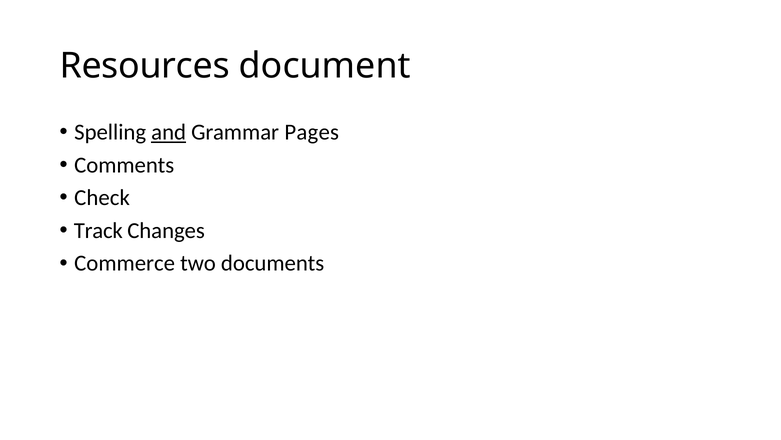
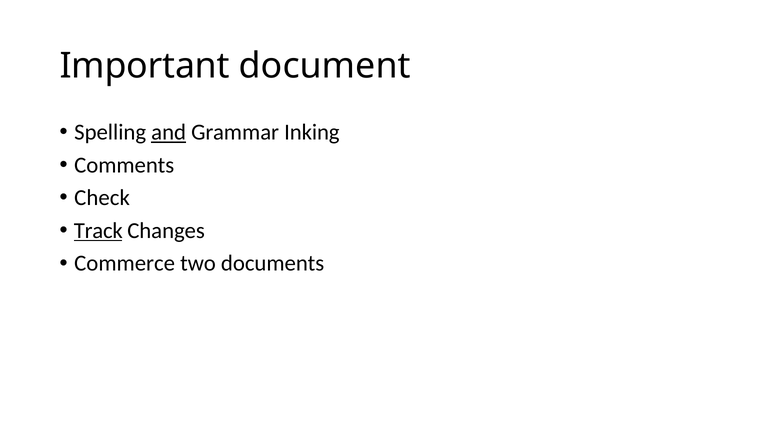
Resources: Resources -> Important
Pages: Pages -> Inking
Track underline: none -> present
